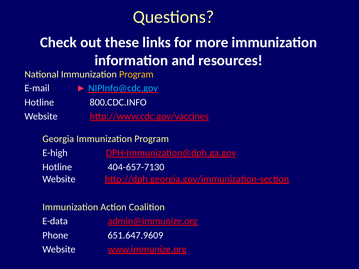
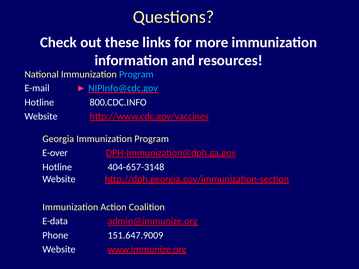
Program at (136, 74) colour: yellow -> light blue
E-high: E-high -> E-over
404-657-7130: 404-657-7130 -> 404-657-3148
651.647.9609: 651.647.9609 -> 151.647.9009
